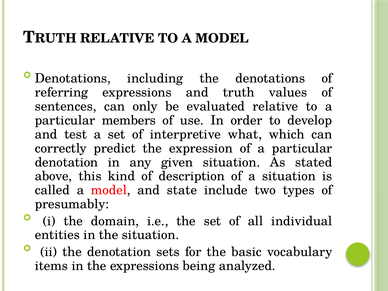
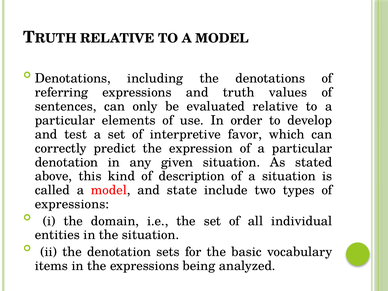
members: members -> elements
what: what -> favor
presumably at (72, 204): presumably -> expressions
